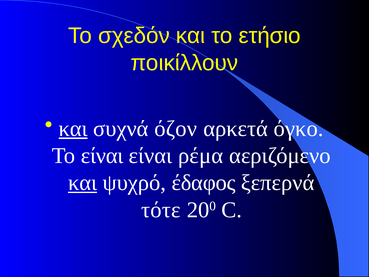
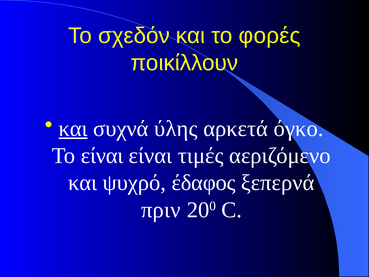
ετήσιο: ετήσιο -> φορές
όζον: όζον -> ύλης
ρέμα: ρέμα -> τιμές
και at (83, 183) underline: present -> none
τότε: τότε -> πριν
